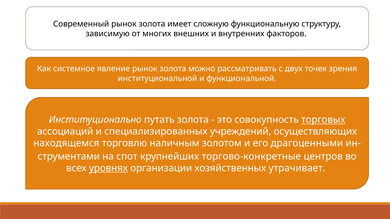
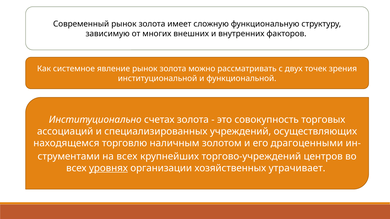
путать: путать -> счетах
торговых underline: present -> none
на спот: спот -> всех
торгово-конкретные: торгово-конкретные -> торгово-учреждений
